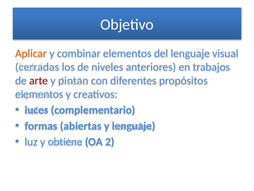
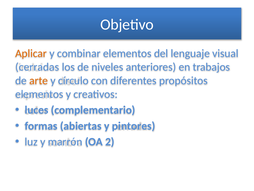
arte colour: red -> orange
pintan: pintan -> círculo
y lenguaje: lenguaje -> pintores
obtiene: obtiene -> marrón
